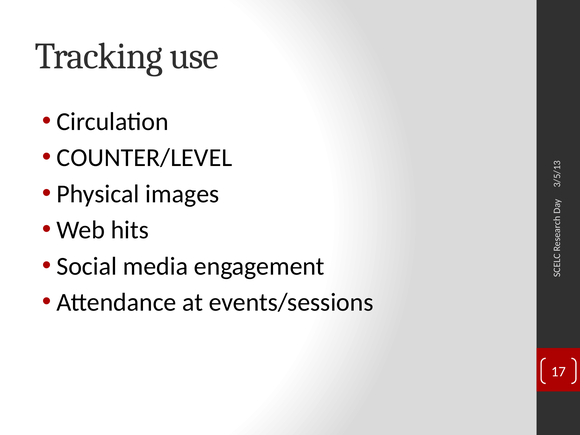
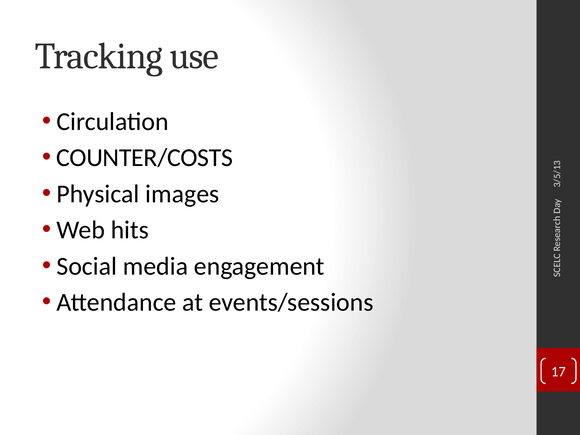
COUNTER/LEVEL: COUNTER/LEVEL -> COUNTER/COSTS
